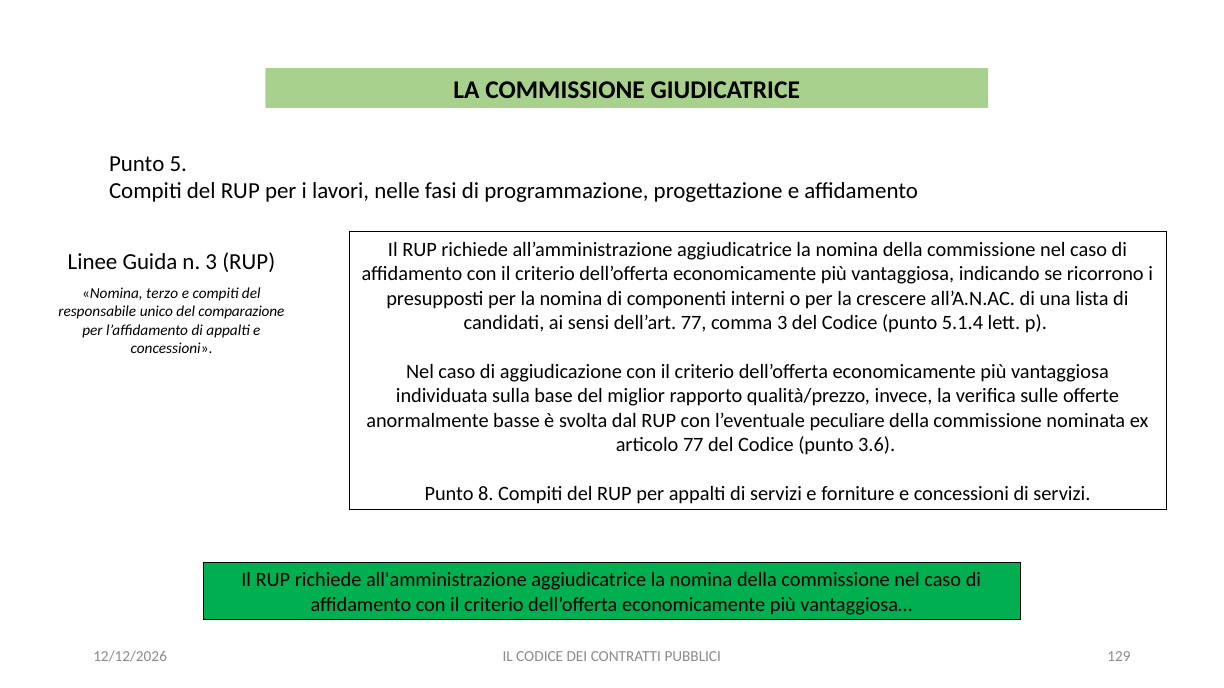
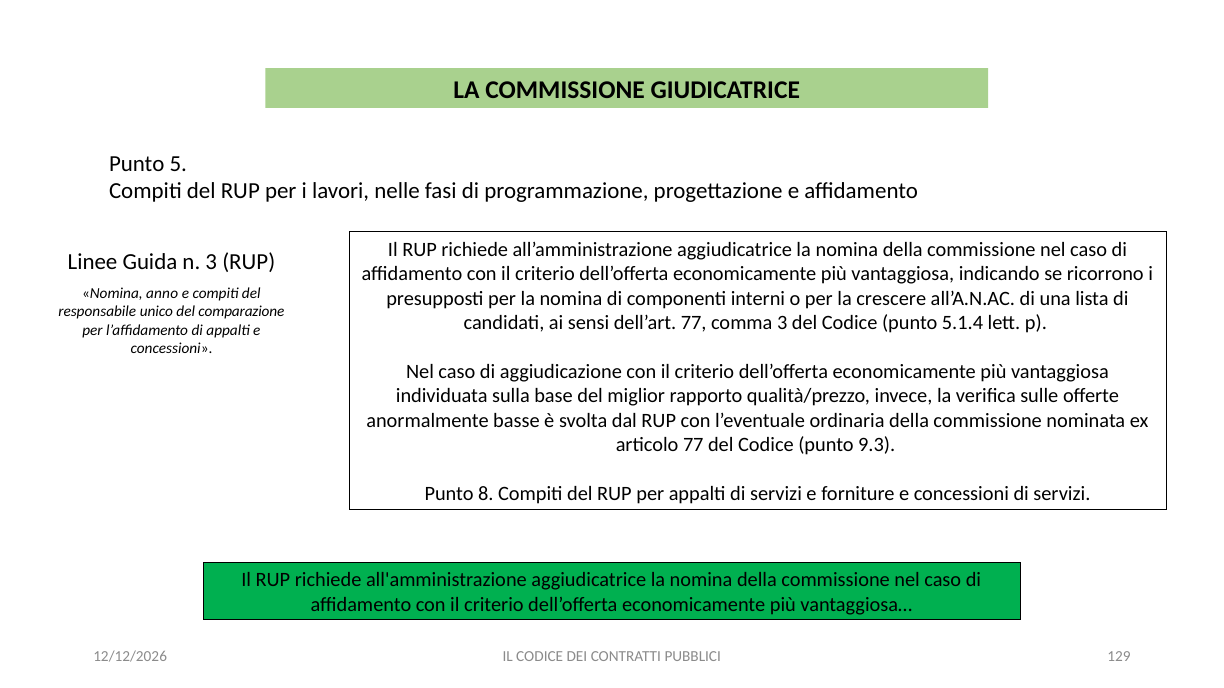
terzo: terzo -> anno
peculiare: peculiare -> ordinaria
3.6: 3.6 -> 9.3
